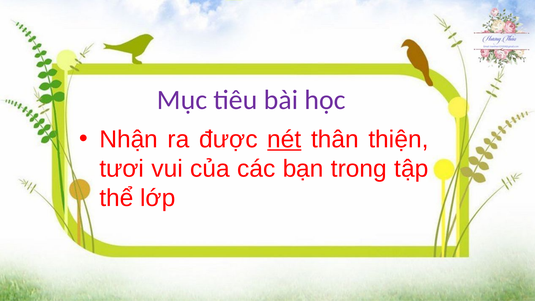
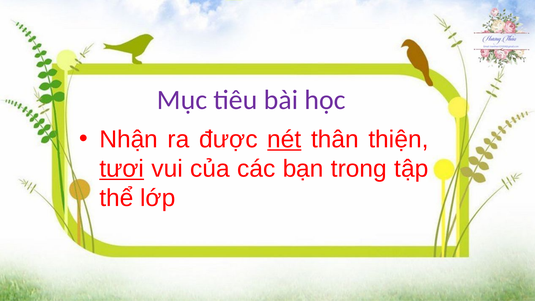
tươi underline: none -> present
